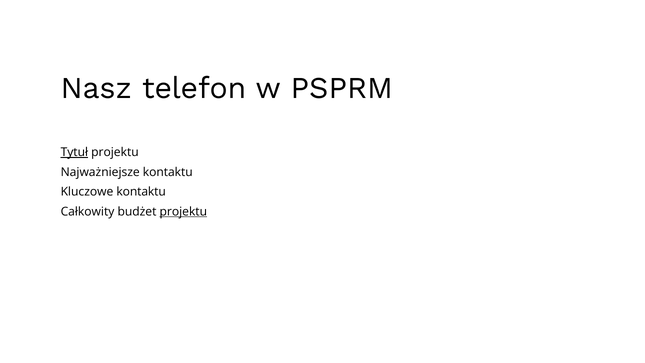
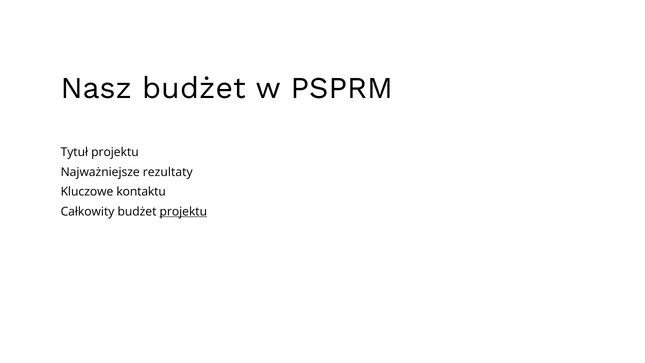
Nasz telefon: telefon -> budżet
Tytuł underline: present -> none
Najważniejsze kontaktu: kontaktu -> rezultaty
